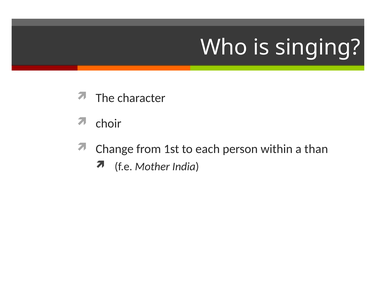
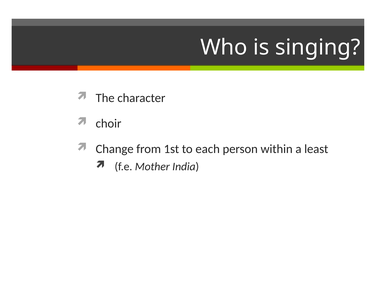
than: than -> least
